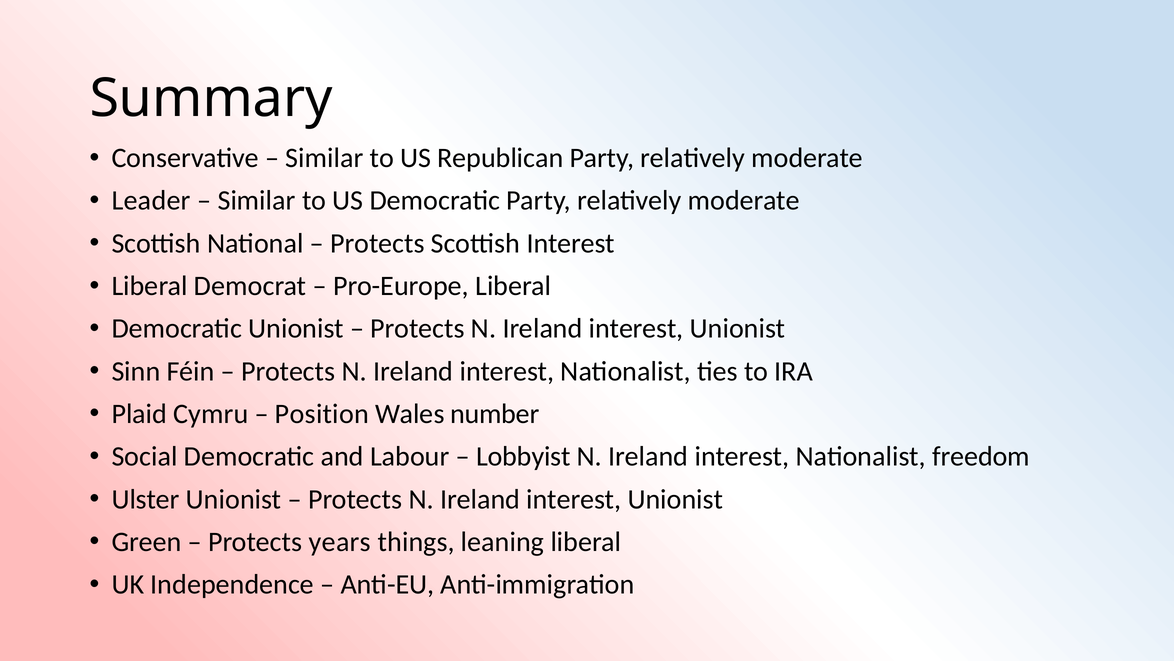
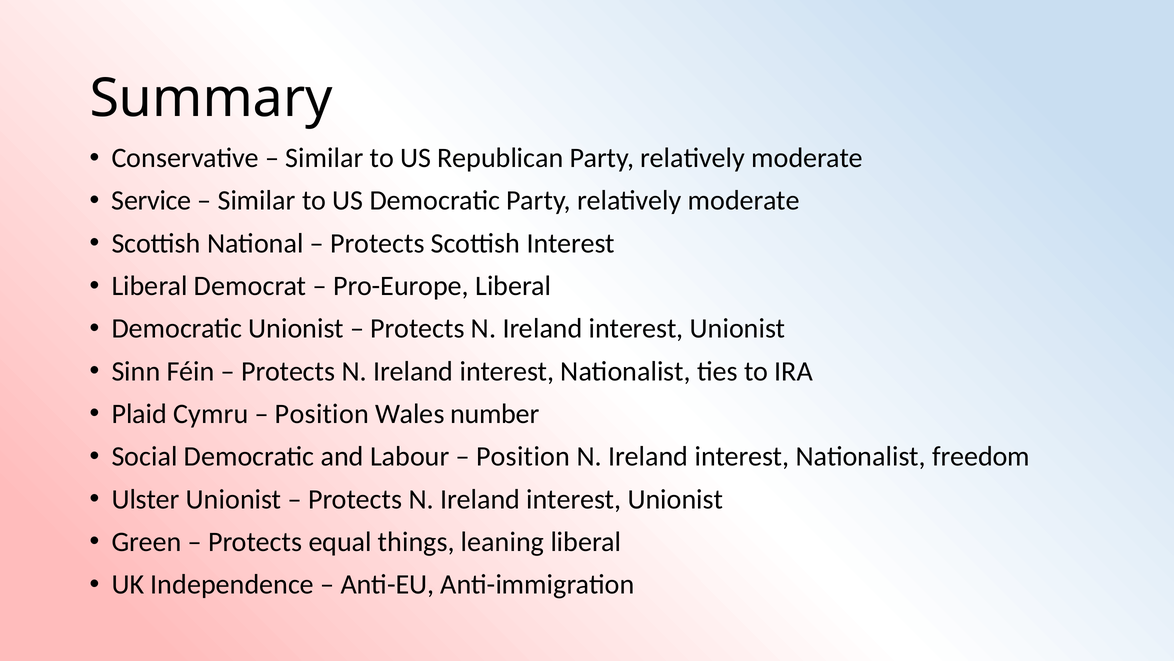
Leader: Leader -> Service
Lobbyist at (523, 456): Lobbyist -> Position
years: years -> equal
